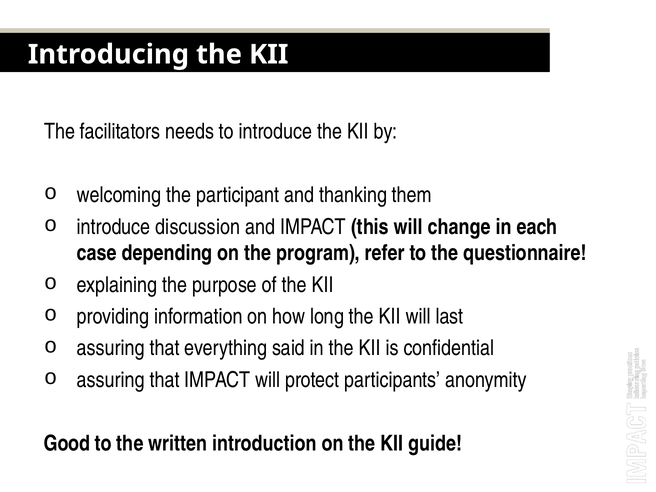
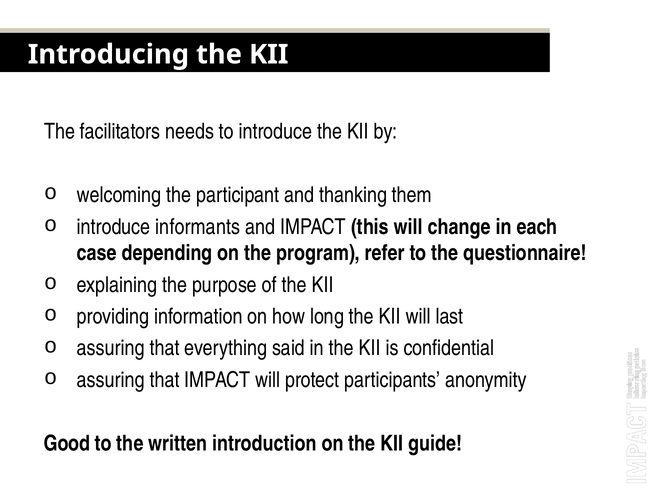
discussion: discussion -> informants
